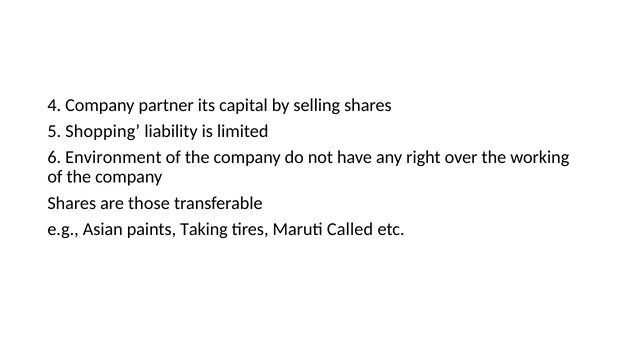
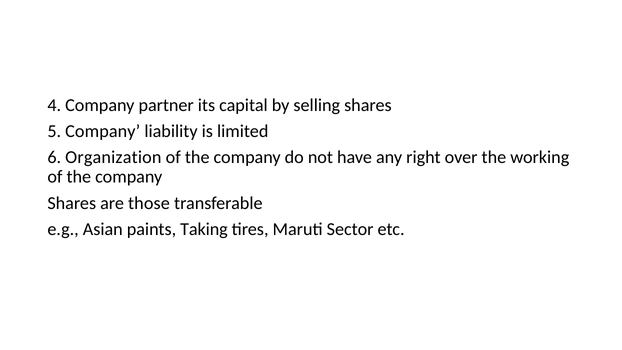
5 Shopping: Shopping -> Company
Environment: Environment -> Organization
Called: Called -> Sector
